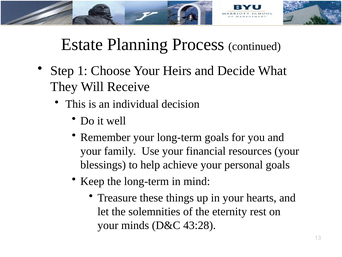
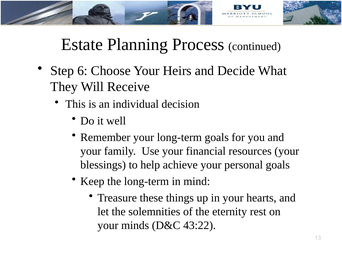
1: 1 -> 6
43:28: 43:28 -> 43:22
